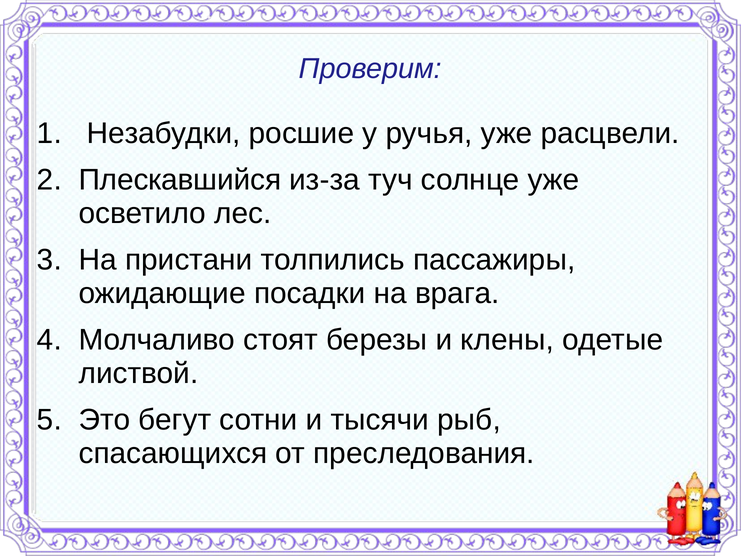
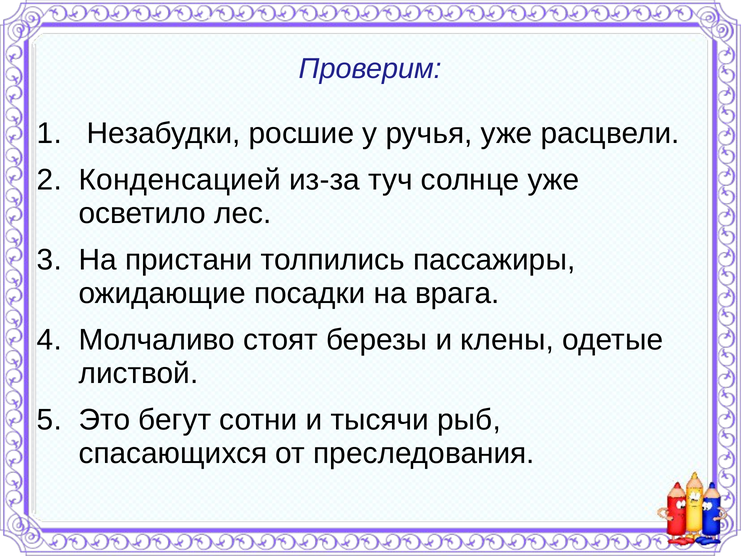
Плескавшийся: Плескавшийся -> Конденсацией
